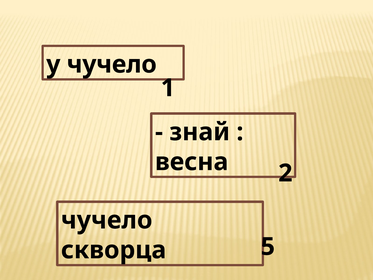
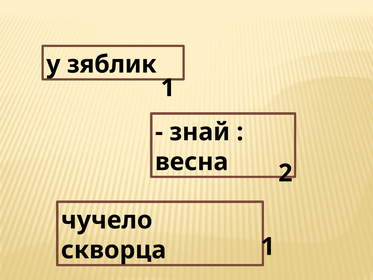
у чучело: чучело -> зяблик
скворца 5: 5 -> 1
